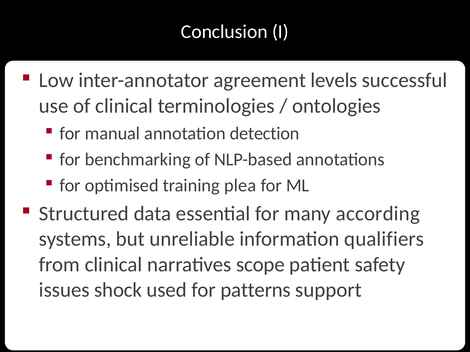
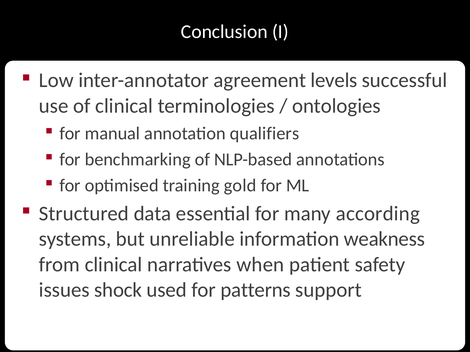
detection: detection -> qualifiers
plea: plea -> gold
qualifiers: qualifiers -> weakness
scope: scope -> when
